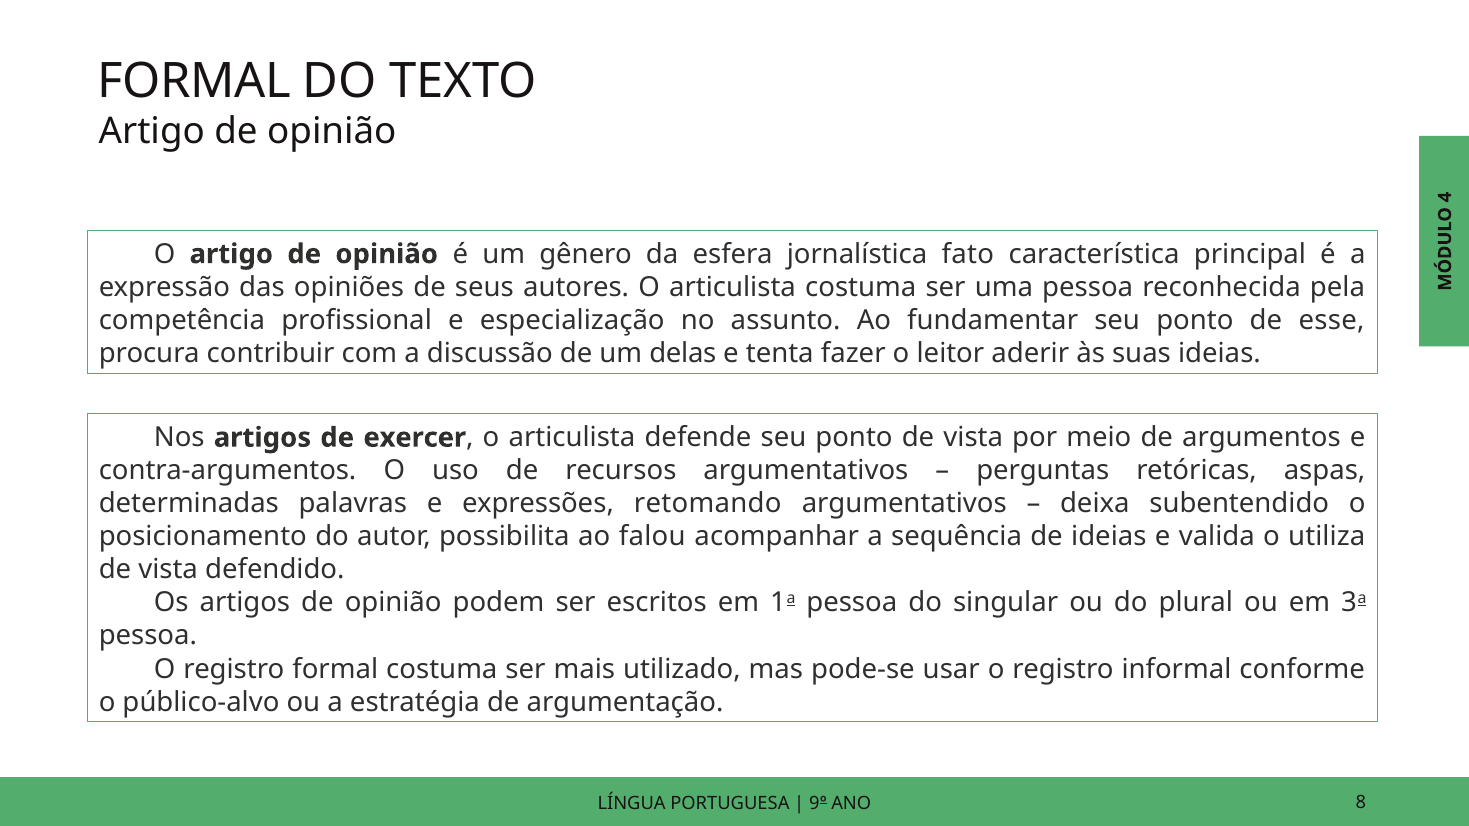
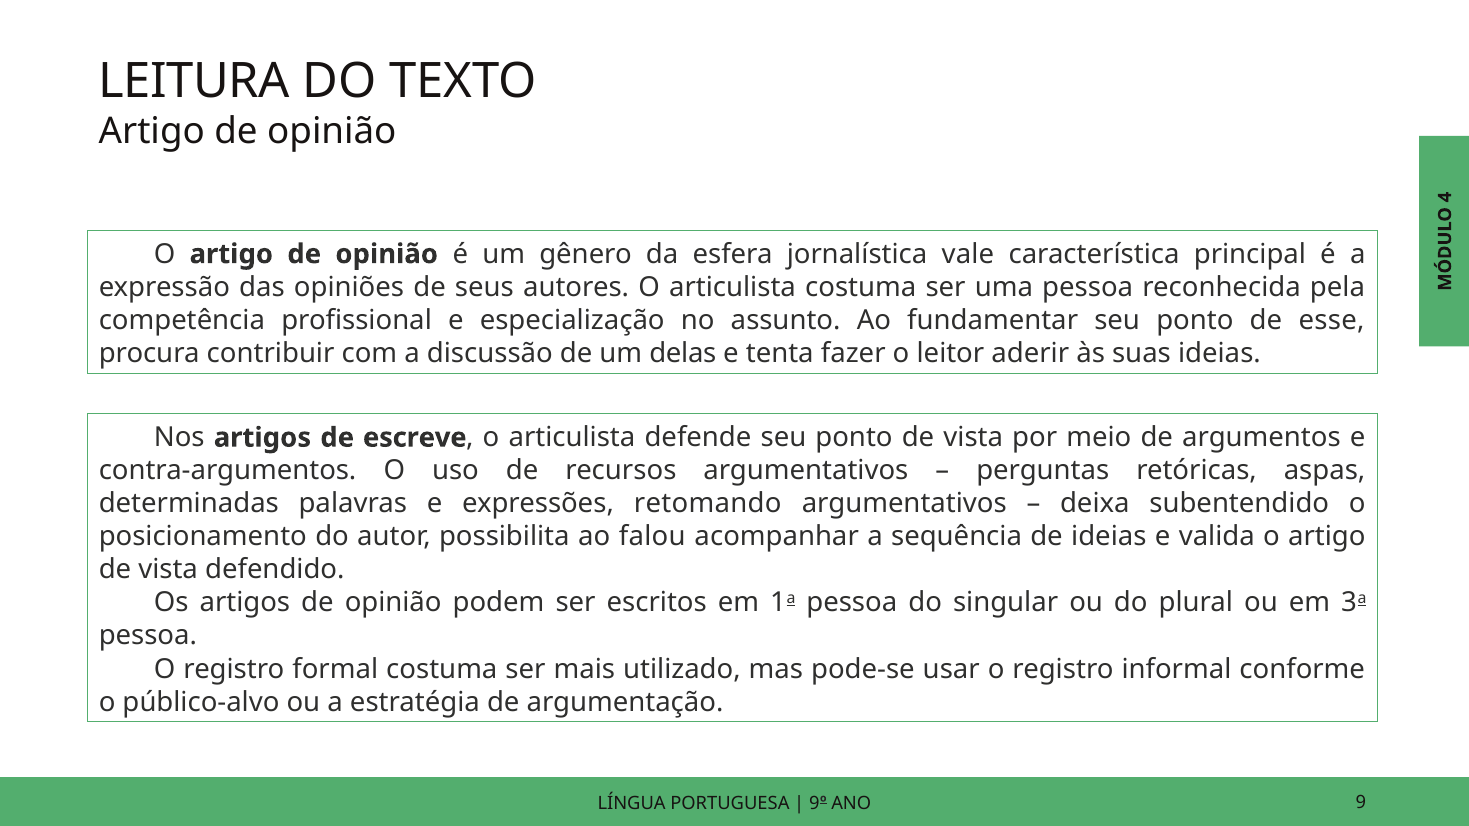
FORMAL at (195, 81): FORMAL -> LEITURA
fato: fato -> vale
exercer: exercer -> escreve
valida o utiliza: utiliza -> artigo
8: 8 -> 9
